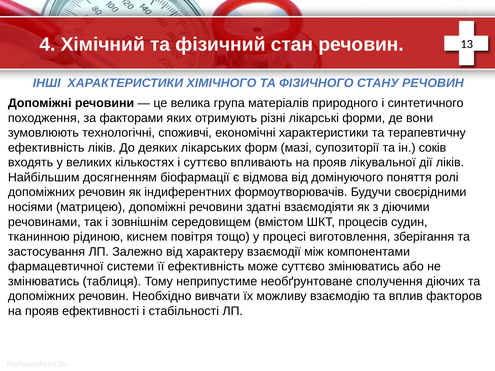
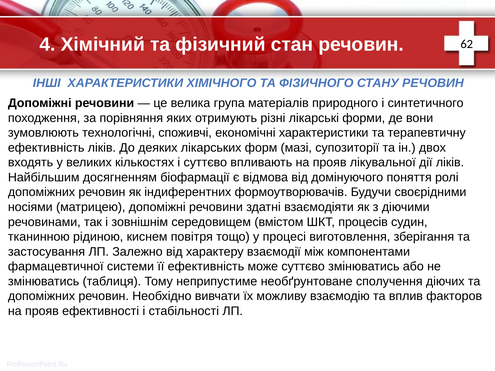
13: 13 -> 62
факторами: факторами -> порівняння
соків: соків -> двох
